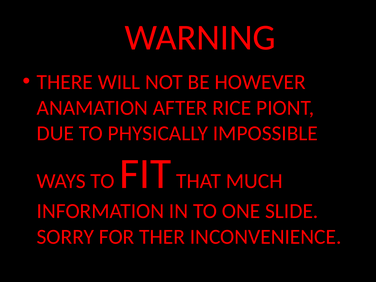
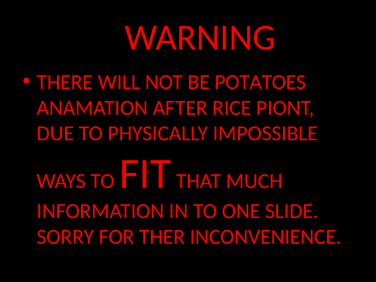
HOWEVER: HOWEVER -> POTATOES
